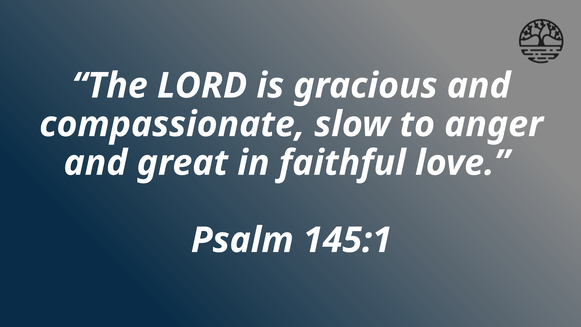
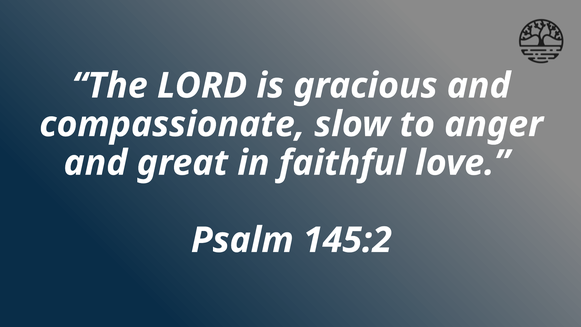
145:1: 145:1 -> 145:2
